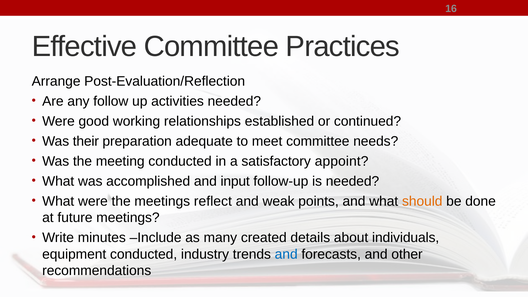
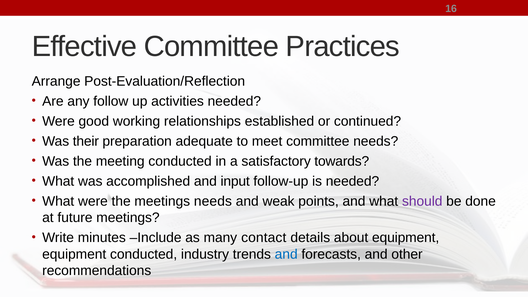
appoint: appoint -> towards
meetings reflect: reflect -> needs
should colour: orange -> purple
created: created -> contact
about individuals: individuals -> equipment
